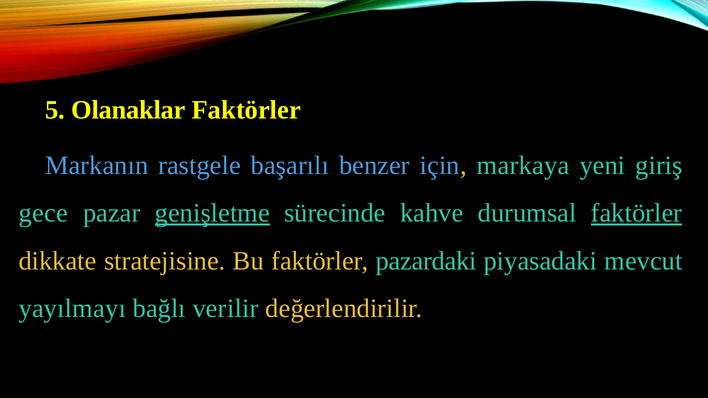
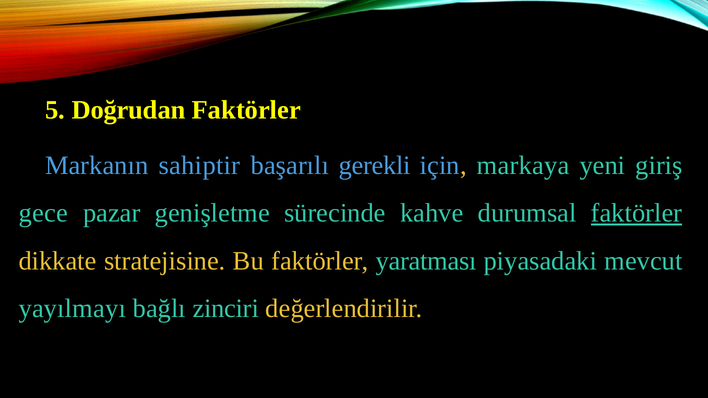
Olanaklar: Olanaklar -> Doğrudan
rastgele: rastgele -> sahiptir
benzer: benzer -> gerekli
genişletme underline: present -> none
pazardaki: pazardaki -> yaratması
verilir: verilir -> zinciri
